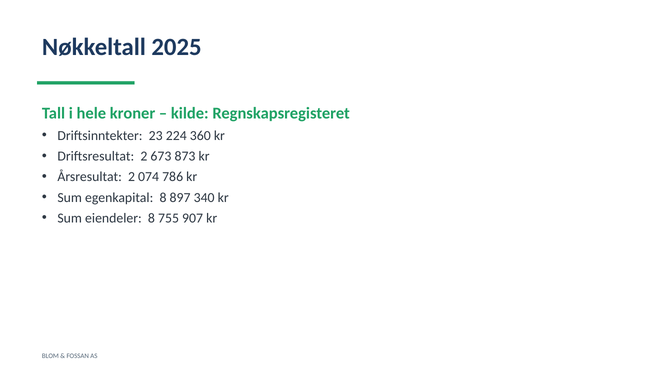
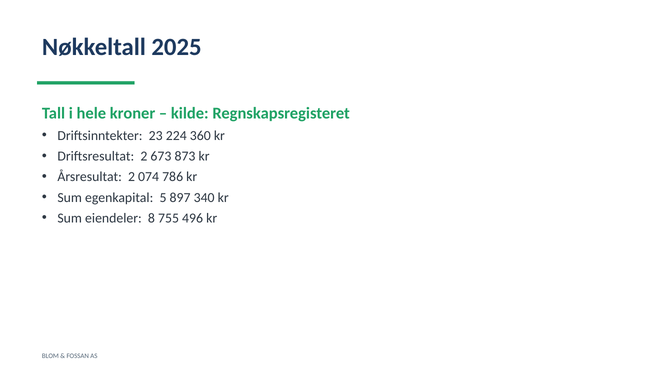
egenkapital 8: 8 -> 5
907: 907 -> 496
